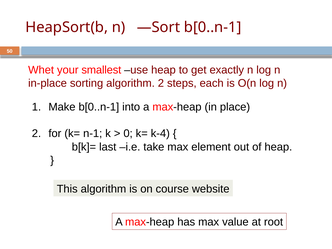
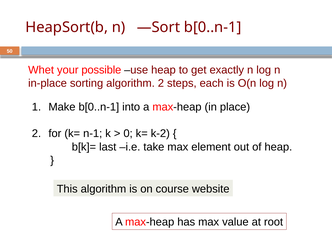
smallest: smallest -> possible
k-4: k-4 -> k-2
